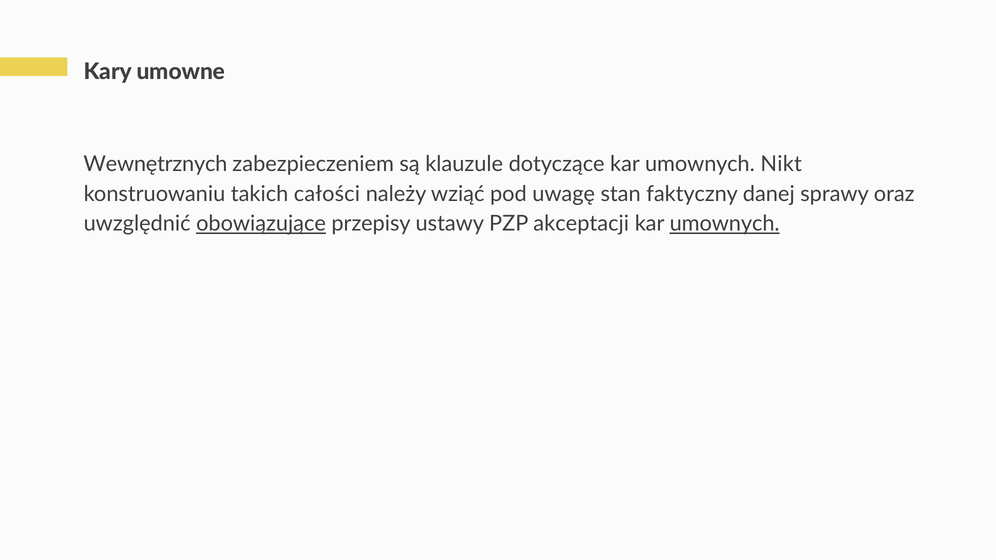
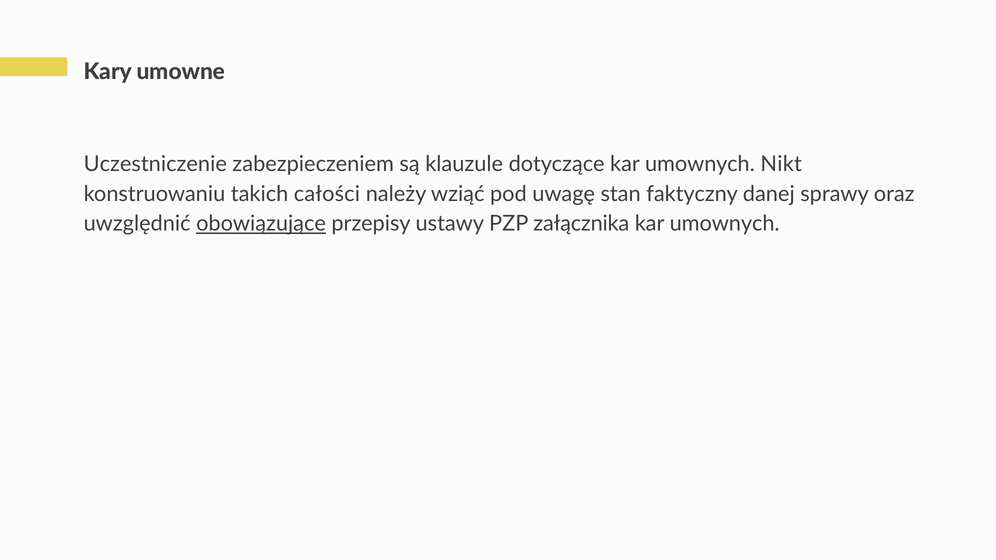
Wewnętrznych: Wewnętrznych -> Uczestniczenie
akceptacji: akceptacji -> załącznika
umownych at (725, 224) underline: present -> none
